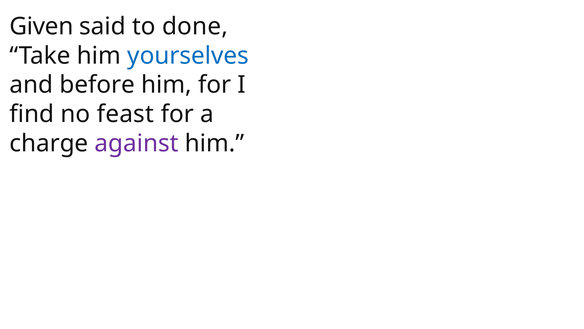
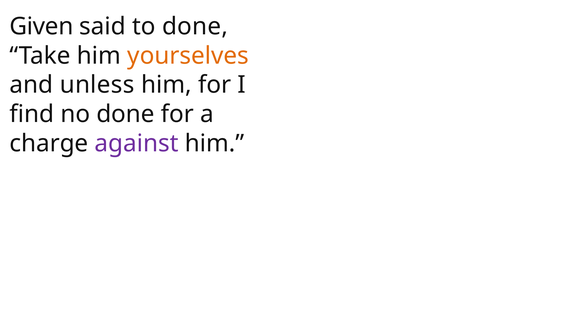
yourselves colour: blue -> orange
before: before -> unless
no feast: feast -> done
